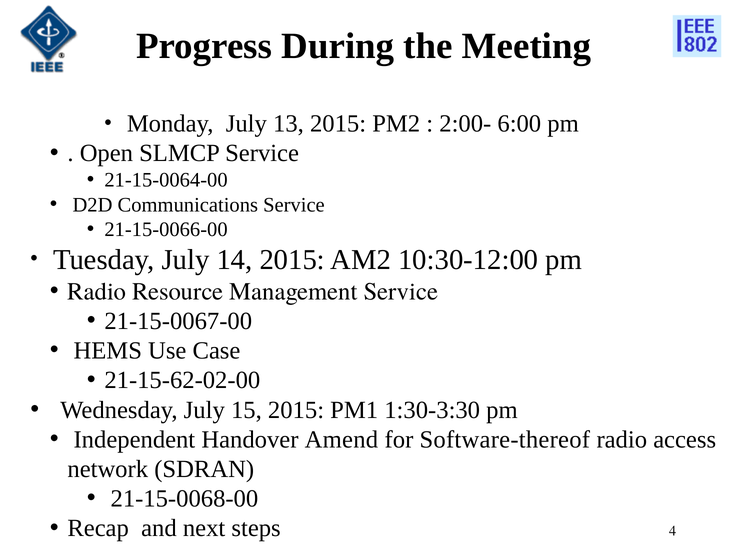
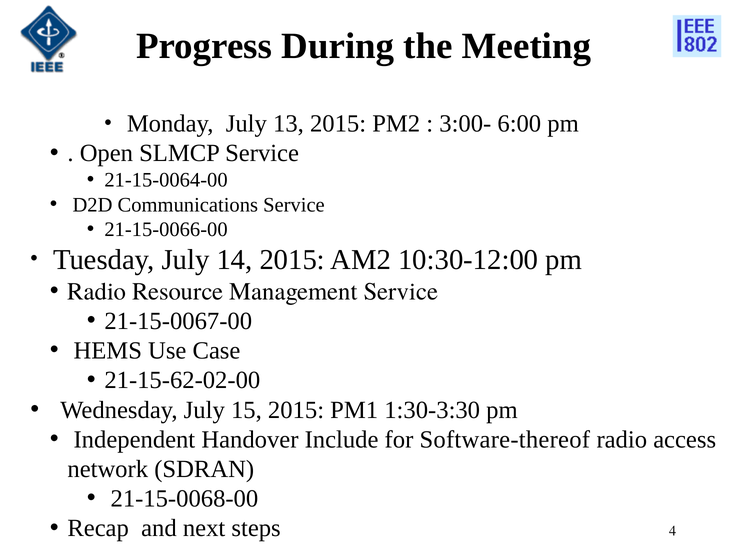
2:00-: 2:00- -> 3:00-
Amend: Amend -> Include
